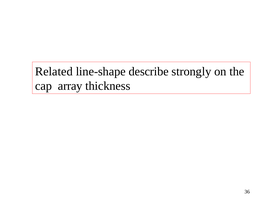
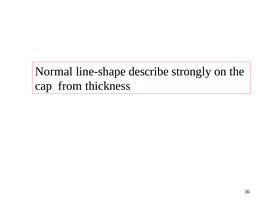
Related: Related -> Normal
array: array -> from
